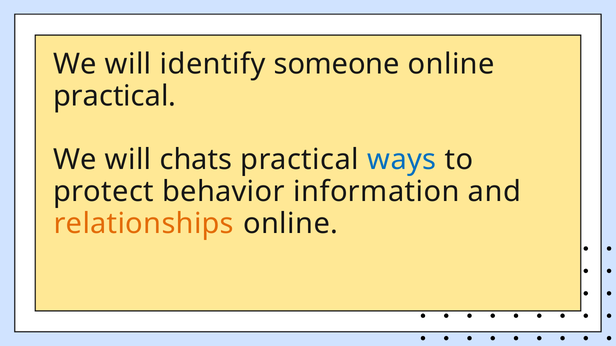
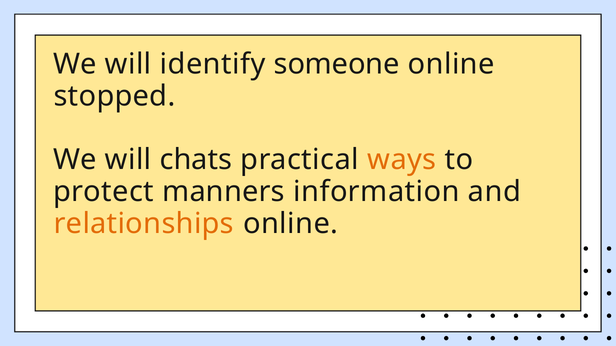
practical at (115, 96): practical -> stopped
ways colour: blue -> orange
behavior: behavior -> manners
